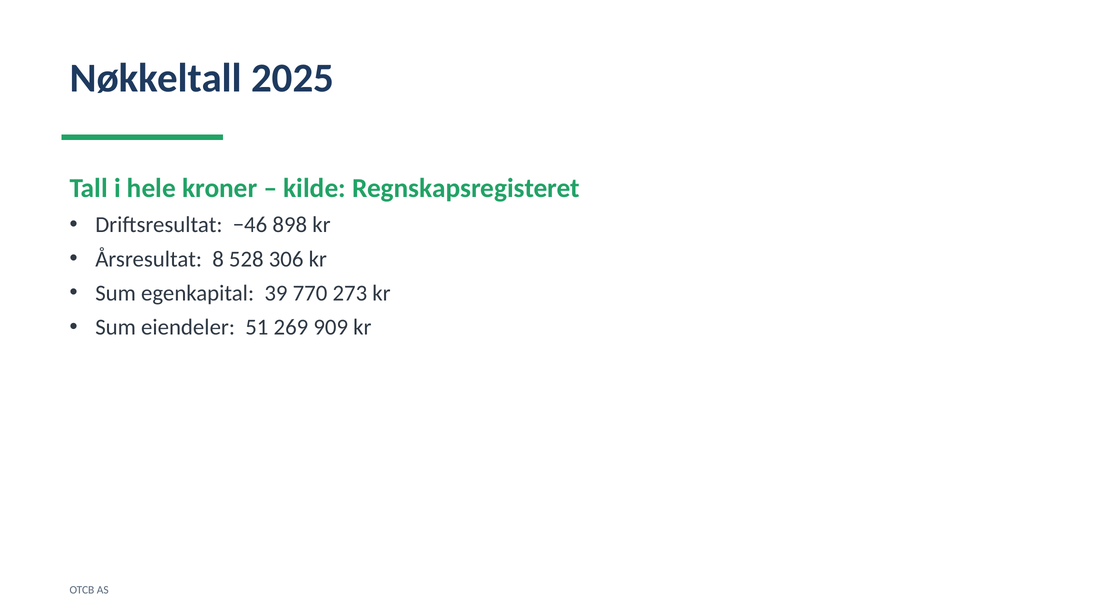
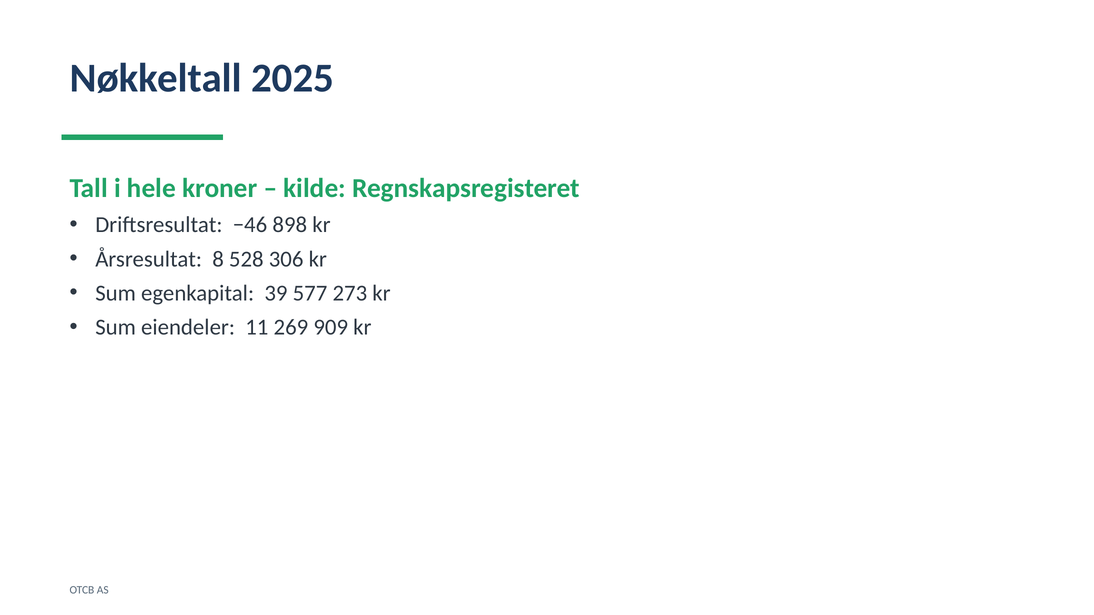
770: 770 -> 577
51: 51 -> 11
